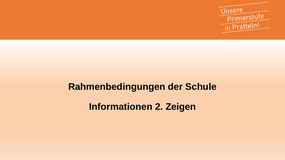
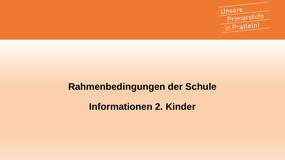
Zeigen: Zeigen -> Kinder
